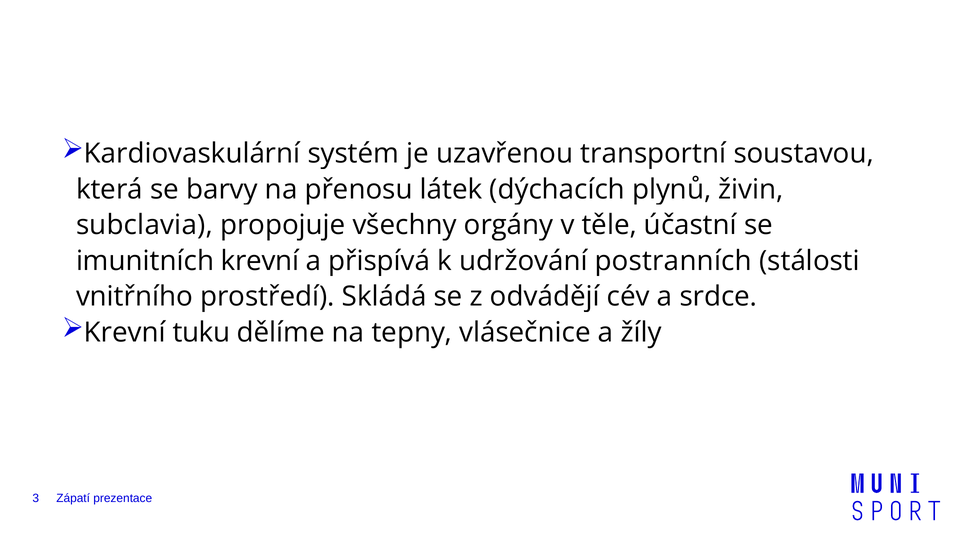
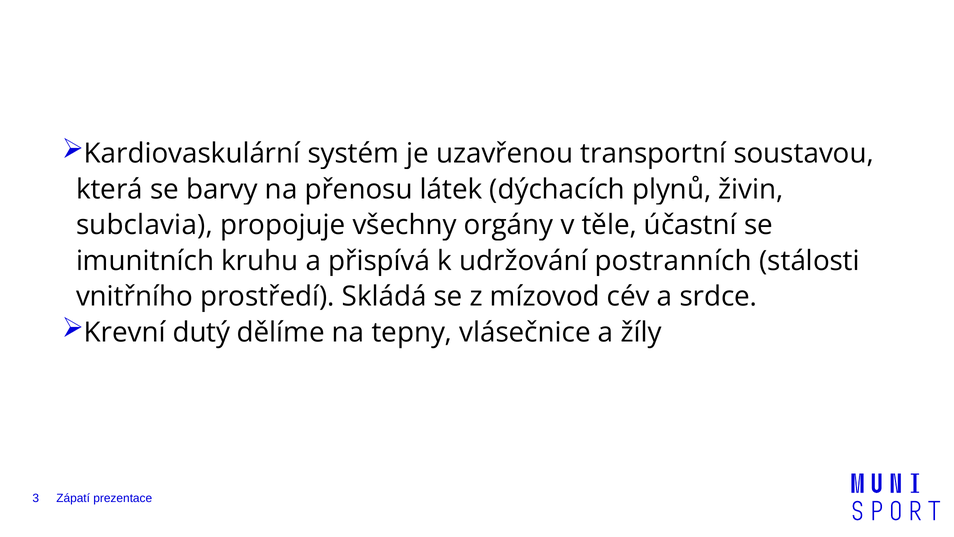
imunitních krevní: krevní -> kruhu
odvádějí: odvádějí -> mízovod
tuku: tuku -> dutý
